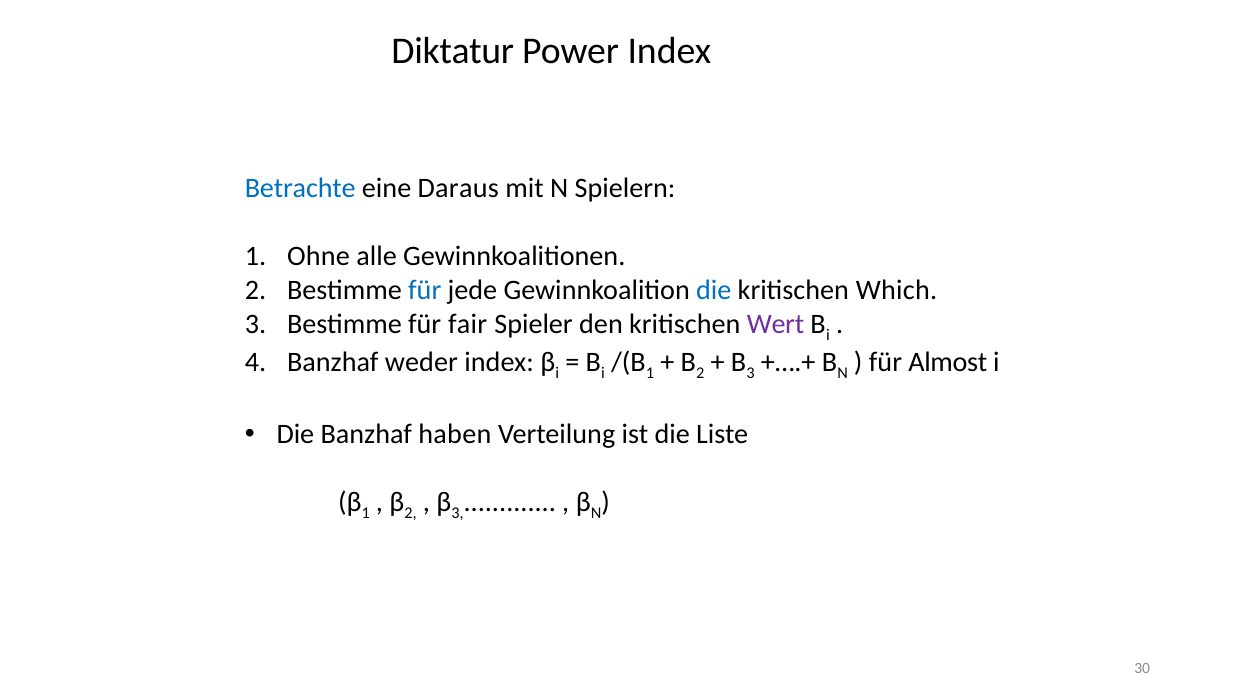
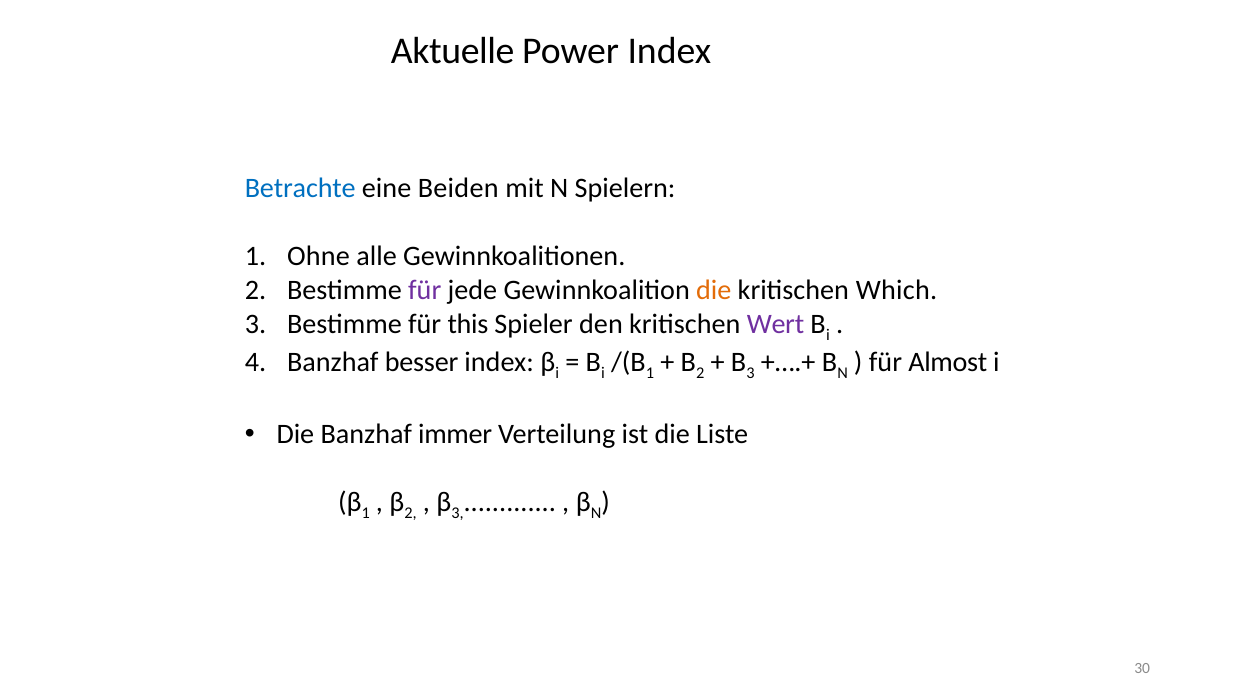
Diktatur: Diktatur -> Aktuelle
Daraus: Daraus -> Beiden
für at (425, 290) colour: blue -> purple
die at (714, 290) colour: blue -> orange
fair: fair -> this
weder: weder -> besser
haben: haben -> immer
